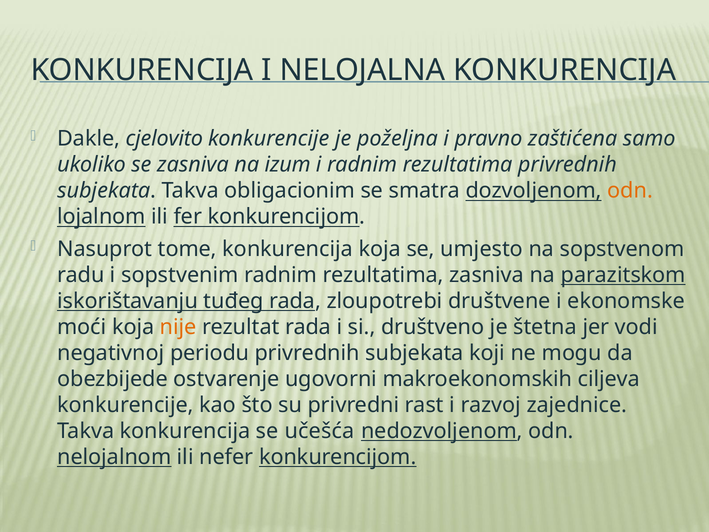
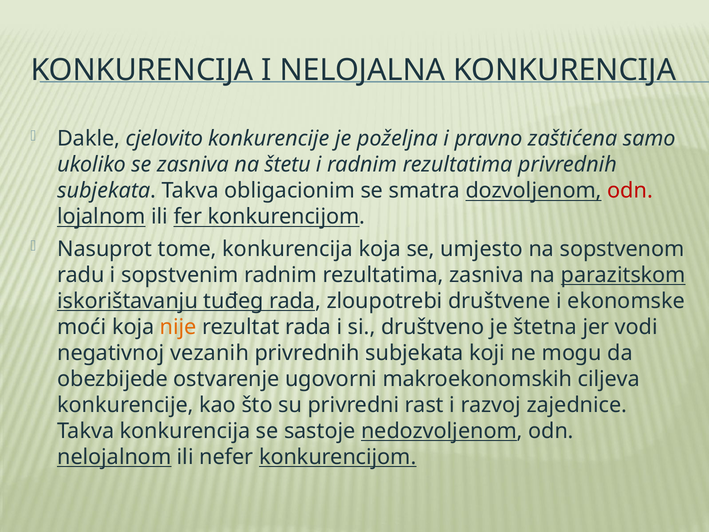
izum: izum -> štetu
odn at (630, 190) colour: orange -> red
periodu: periodu -> vezanih
učešća: učešća -> sastoje
